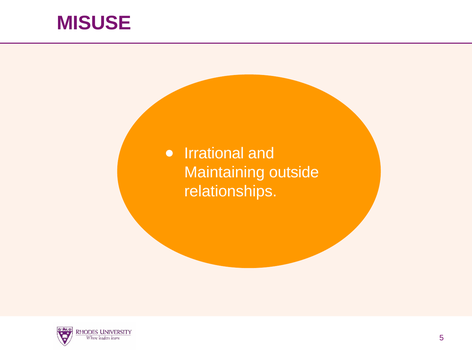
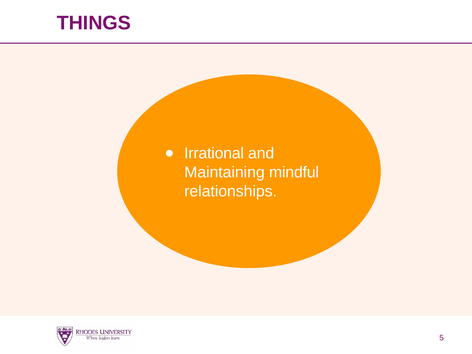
MISUSE: MISUSE -> THINGS
outside: outside -> mindful
